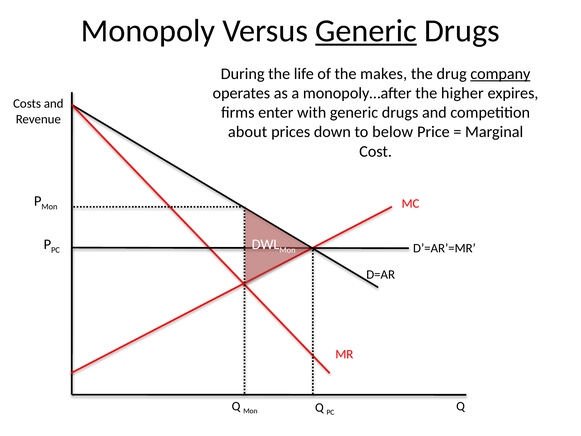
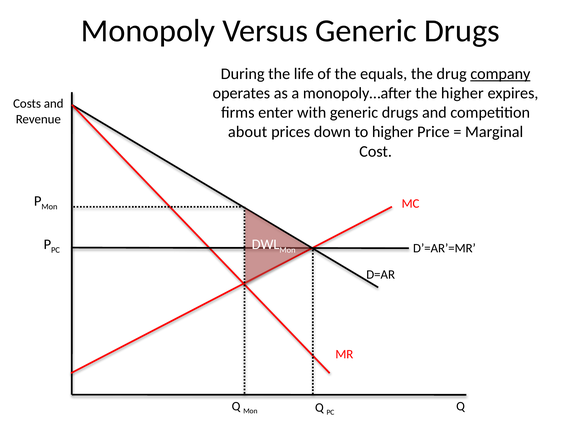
Generic at (366, 31) underline: present -> none
makes: makes -> equals
to below: below -> higher
